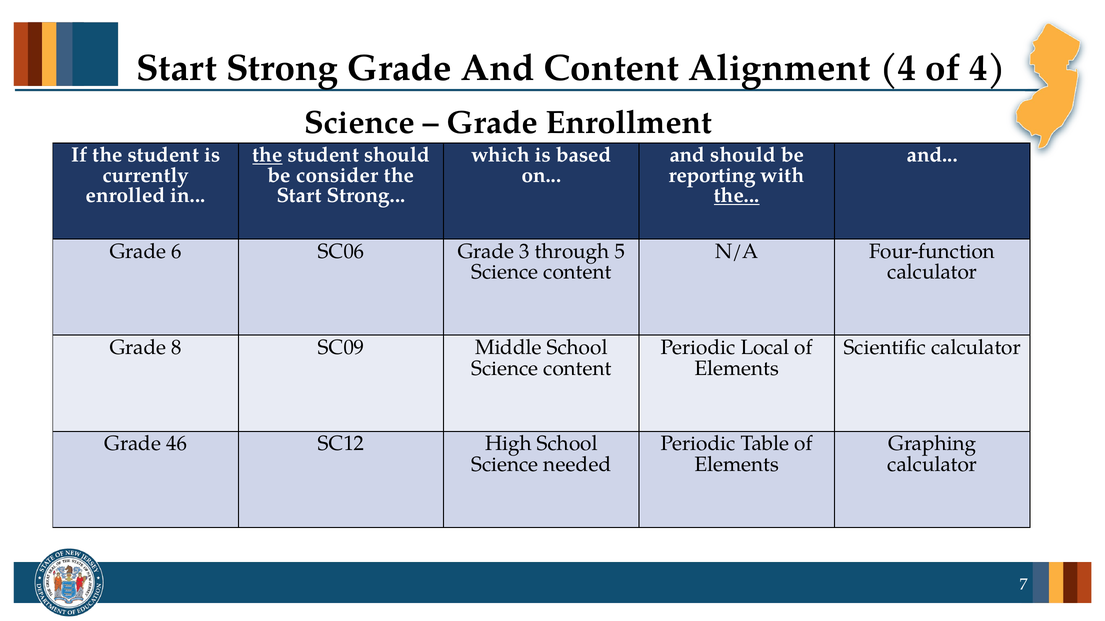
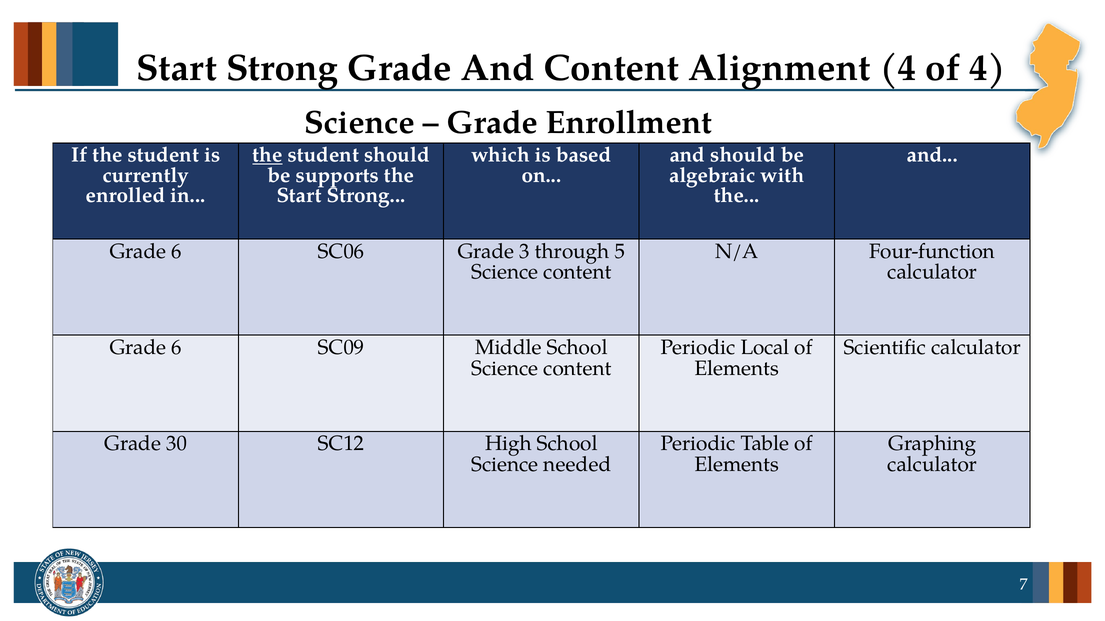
consider: consider -> supports
reporting: reporting -> algebraic
the at (737, 196) underline: present -> none
8 at (177, 348): 8 -> 6
46: 46 -> 30
